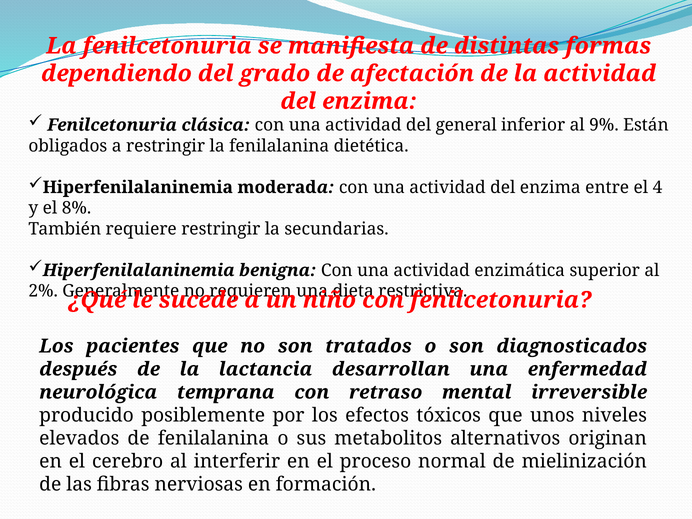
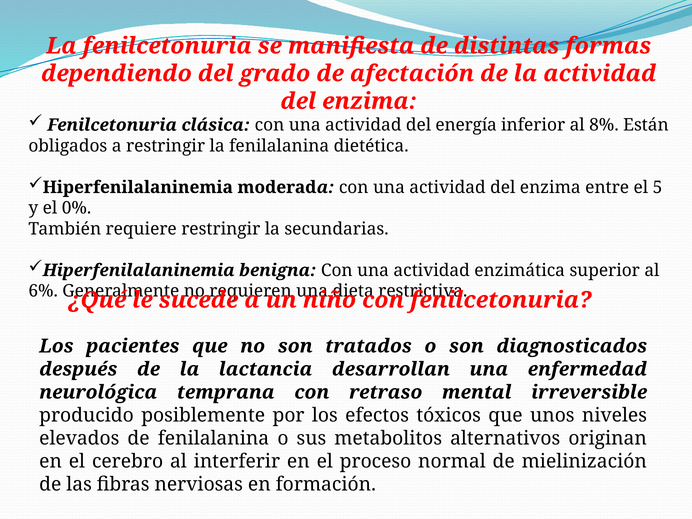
general: general -> energía
9%: 9% -> 8%
4: 4 -> 5
8%: 8% -> 0%
2%: 2% -> 6%
